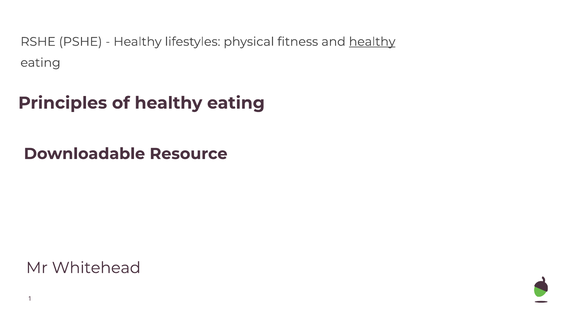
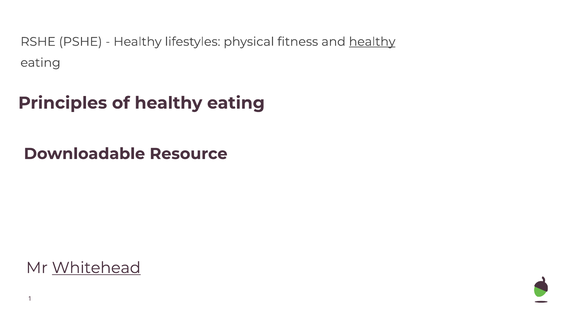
Whitehead underline: none -> present
